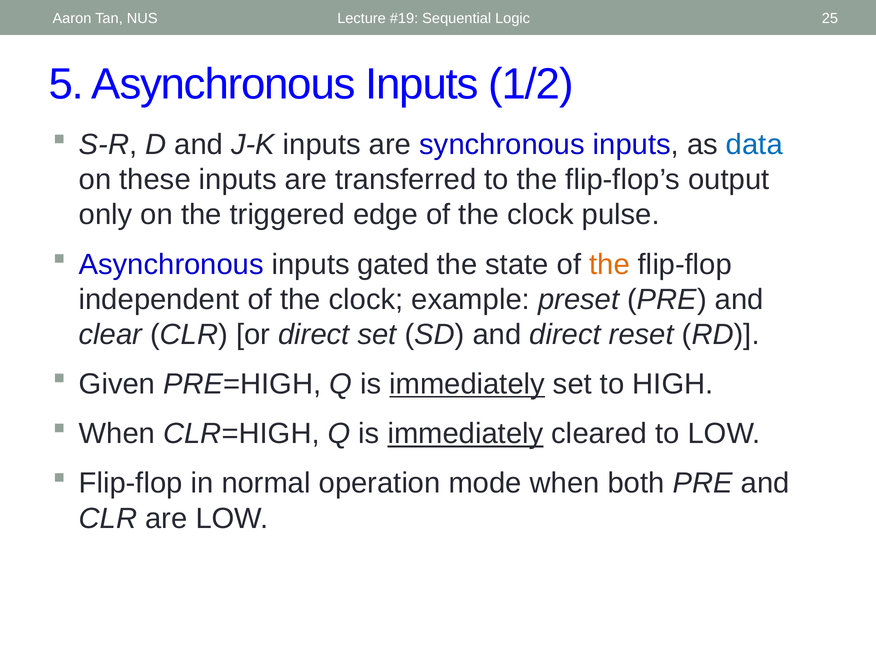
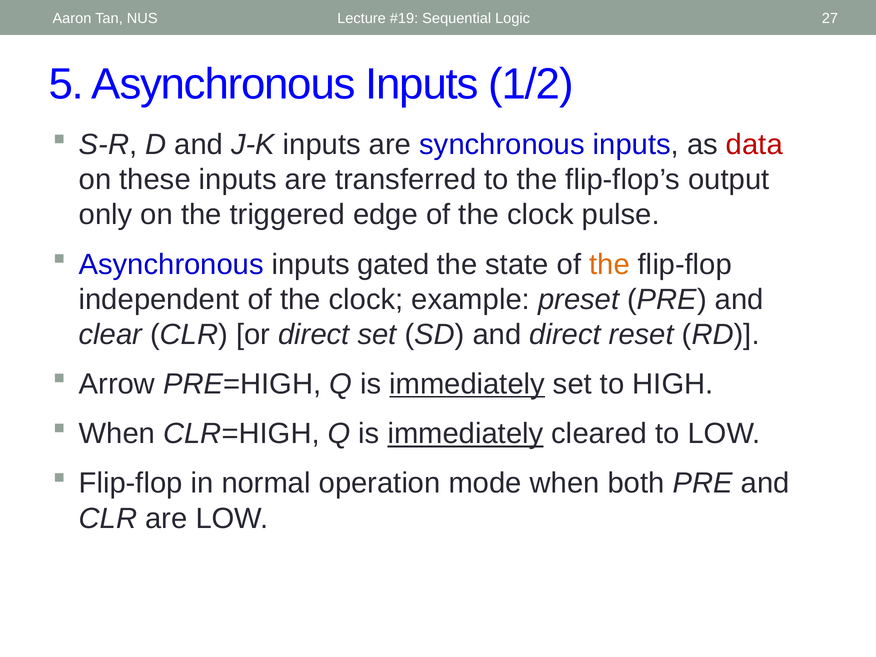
25: 25 -> 27
data colour: blue -> red
Given: Given -> Arrow
